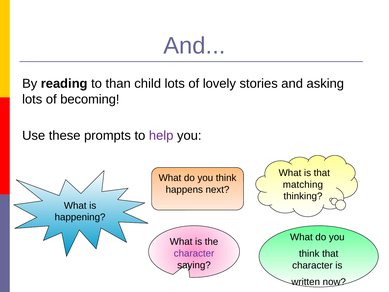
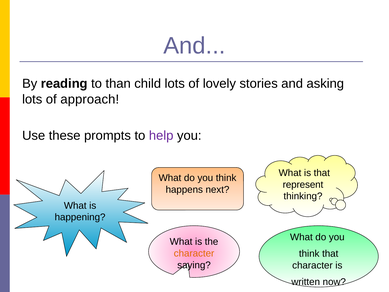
becoming: becoming -> approach
matching: matching -> represent
character at (194, 253) colour: purple -> orange
